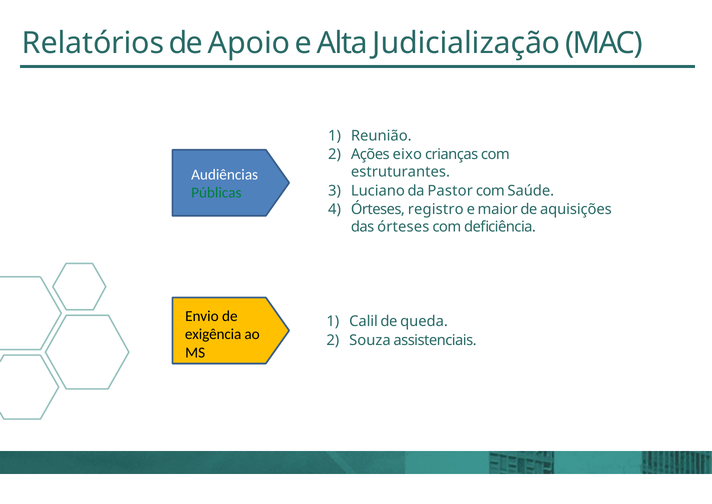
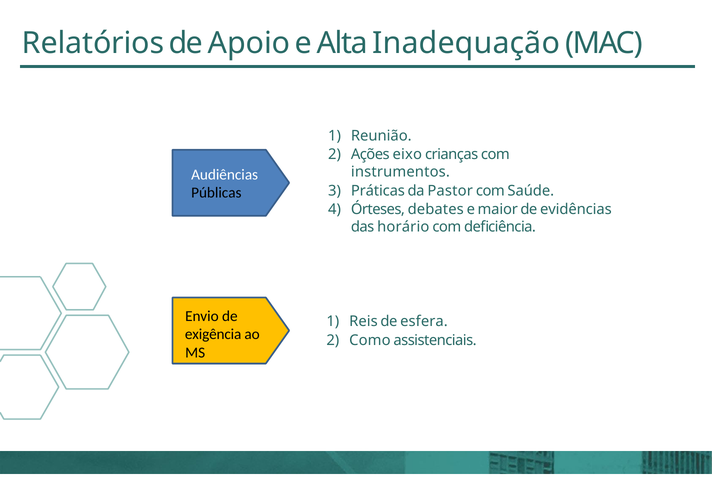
Judicialização: Judicialização -> Inadequação
estruturantes: estruturantes -> instrumentos
Luciano: Luciano -> Práticas
Públicas colour: green -> black
registro: registro -> debates
aquisições: aquisições -> evidências
das órteses: órteses -> horário
Calil: Calil -> Reis
queda: queda -> esfera
Souza: Souza -> Como
